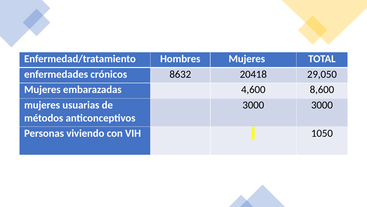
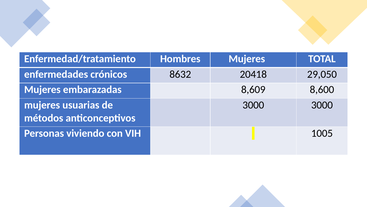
4,600: 4,600 -> 8,609
1050: 1050 -> 1005
